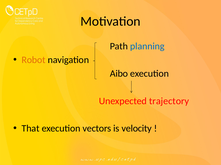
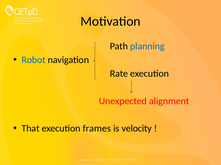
Robot colour: orange -> blue
Aibo: Aibo -> Rate
trajectory: trajectory -> alignment
vectors: vectors -> frames
